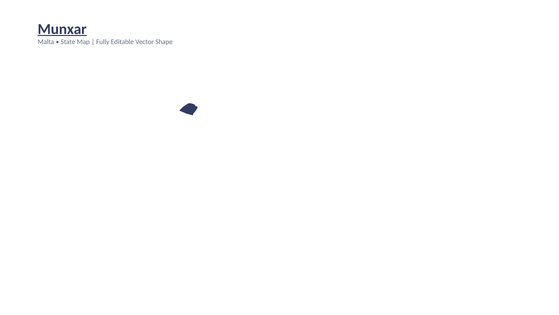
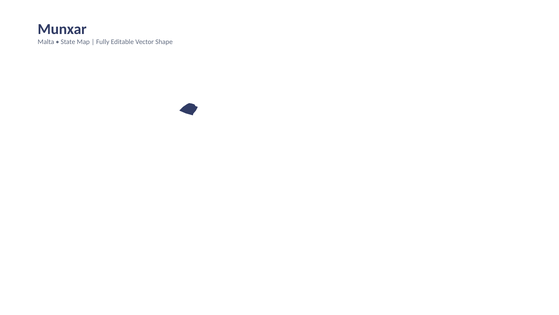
Munxar underline: present -> none
